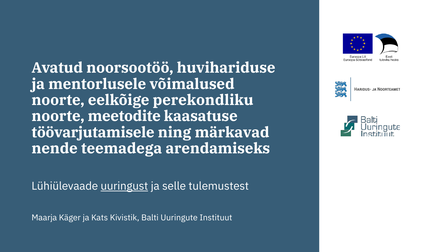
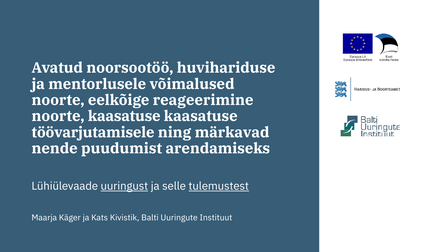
perekondliku: perekondliku -> reageerimine
noorte meetodite: meetodite -> kaasatuse
teemadega: teemadega -> puudumist
tulemustest underline: none -> present
